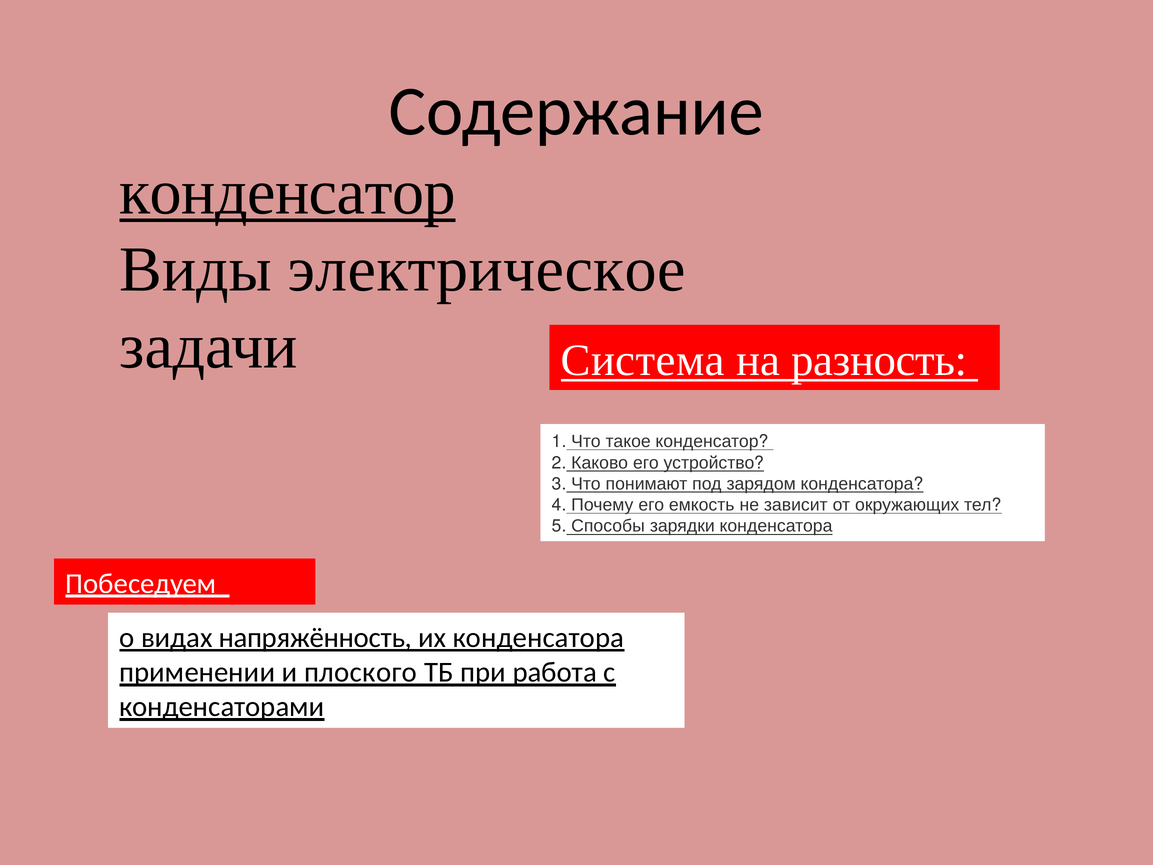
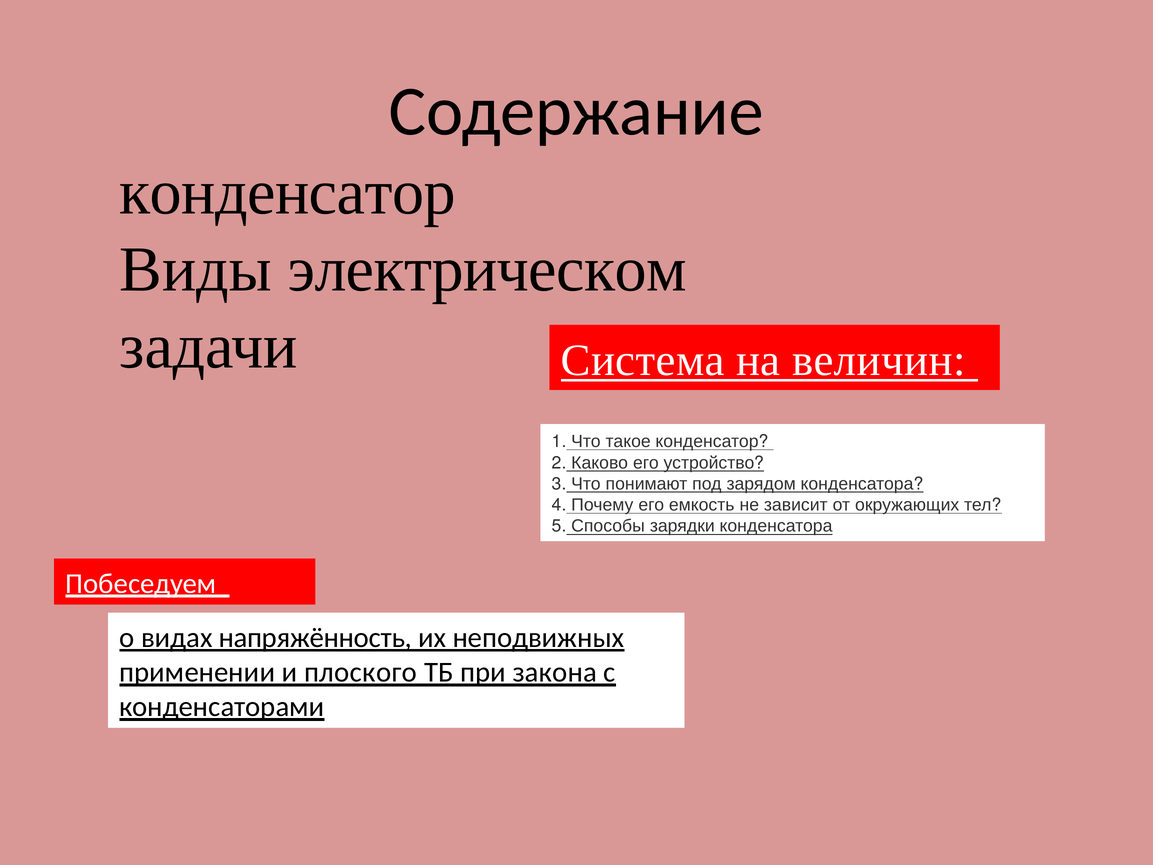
конденсатор at (288, 193) underline: present -> none
электрическое: электрическое -> электрическом
разность: разность -> величин
их конденсатора: конденсатора -> неподвижных
работа: работа -> закона
